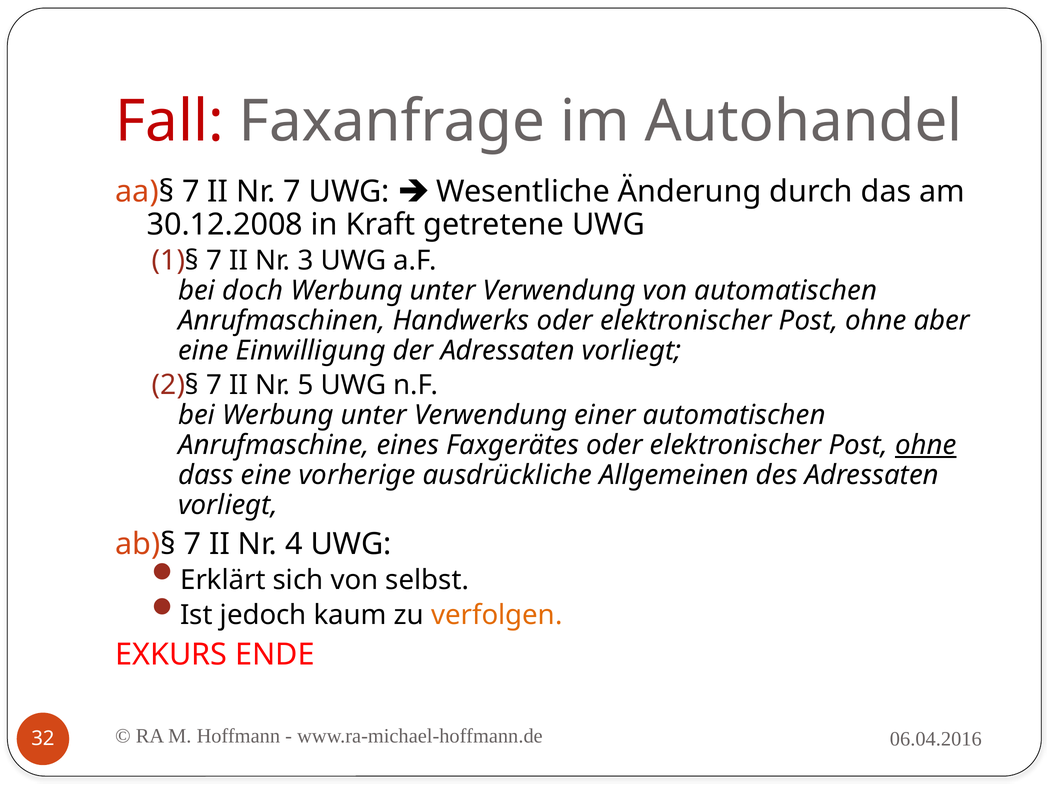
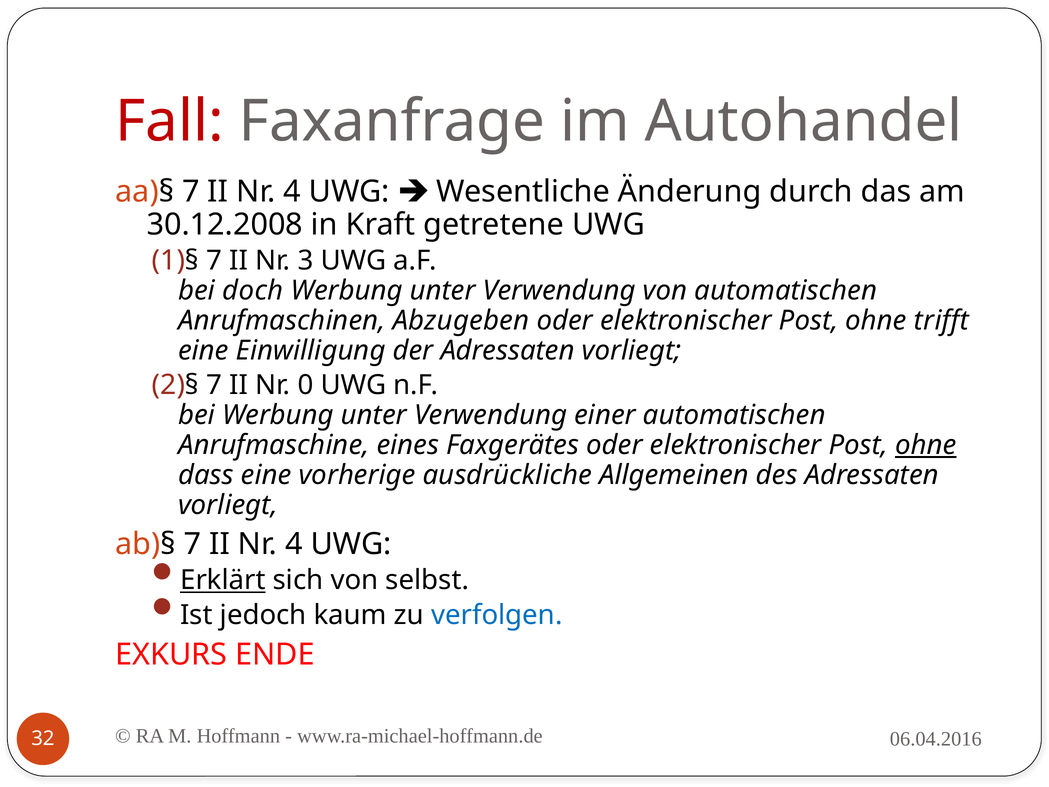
7 at (292, 192): 7 -> 4
Handwerks: Handwerks -> Abzugeben
aber: aber -> trifft
5: 5 -> 0
Erklärt underline: none -> present
verfolgen colour: orange -> blue
